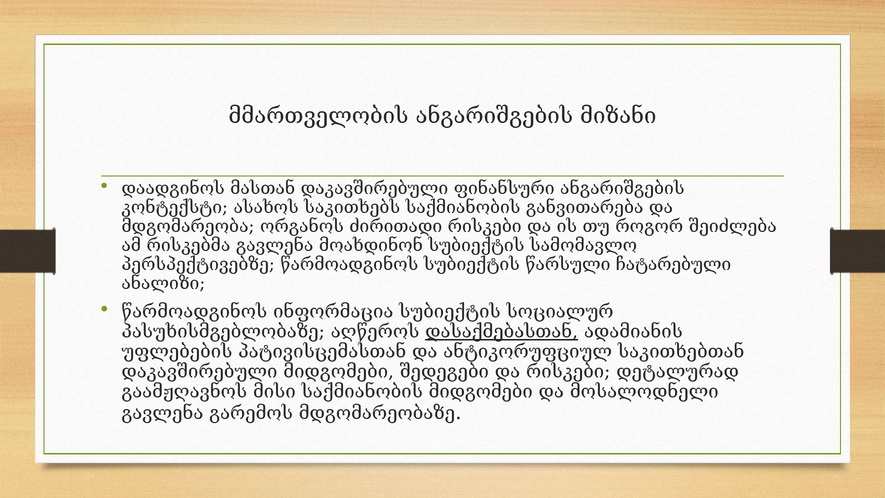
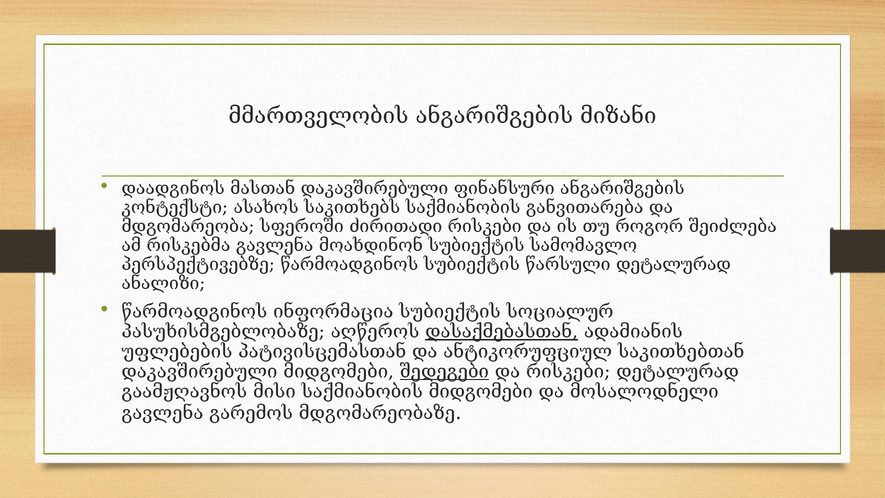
ორგანოს: ორგანოს -> სფეროში
წარსული ჩატარებული: ჩატარებული -> დეტალურად
შედეგები underline: none -> present
